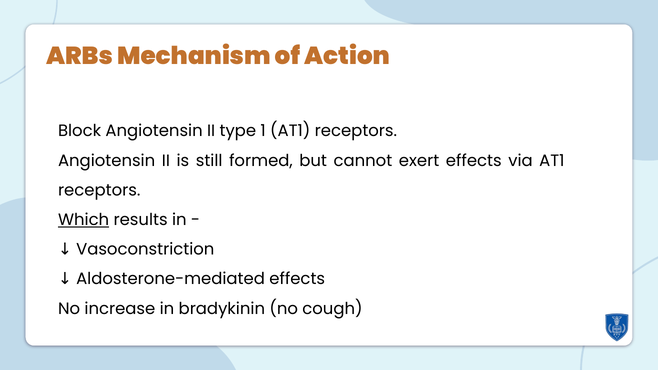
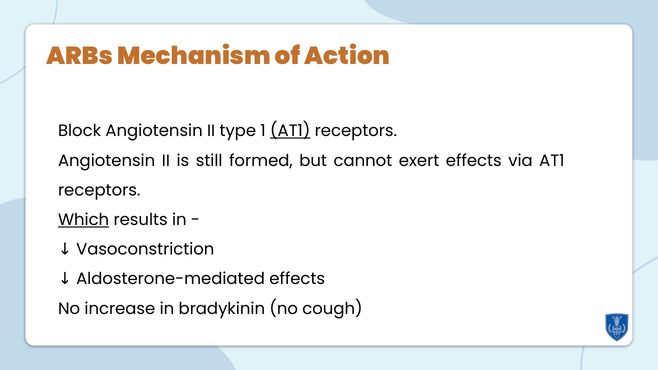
AT1 at (290, 131) underline: none -> present
